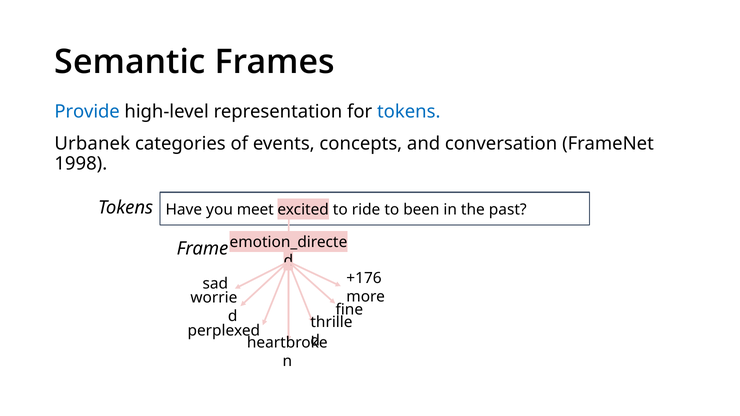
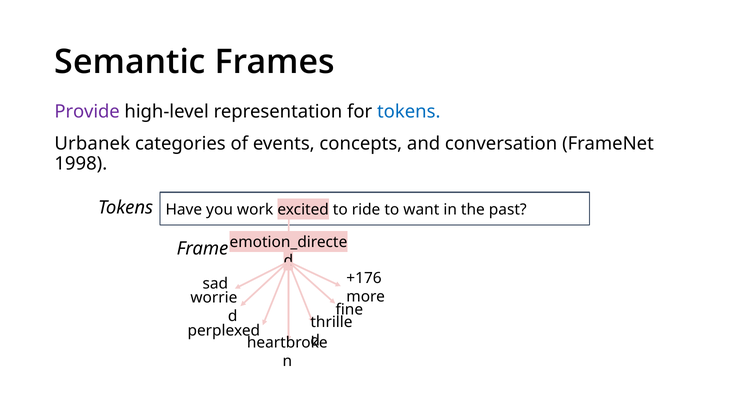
Provide colour: blue -> purple
meet: meet -> work
been: been -> want
